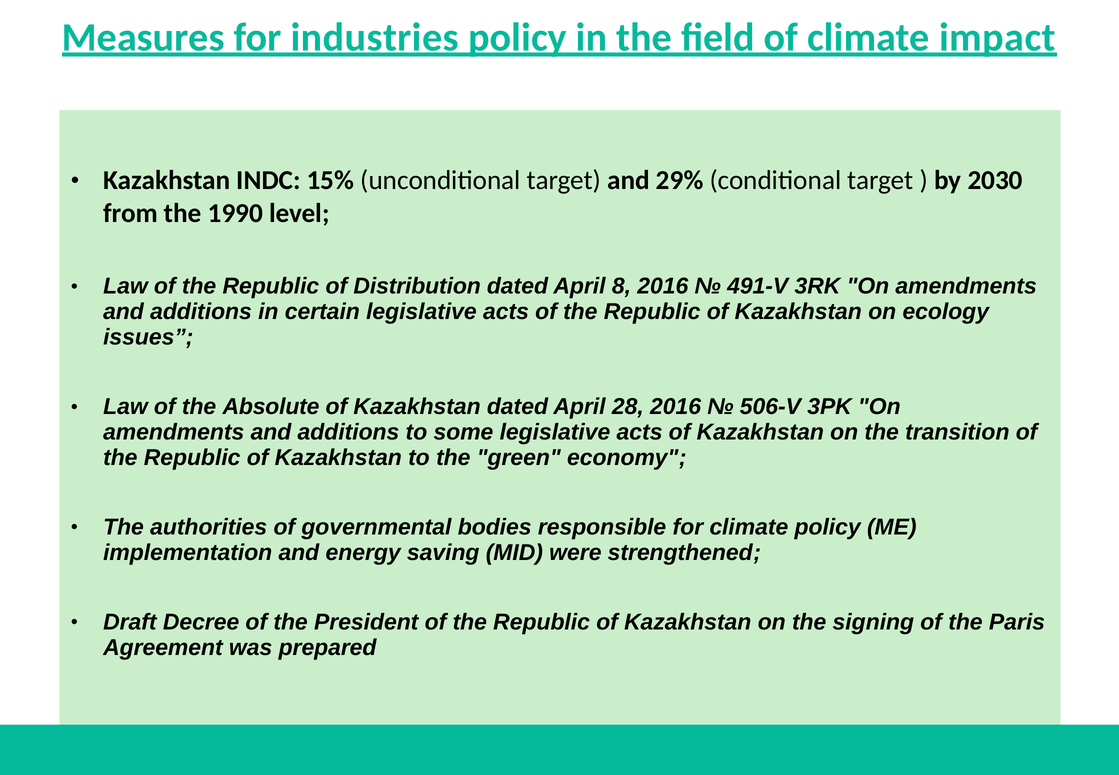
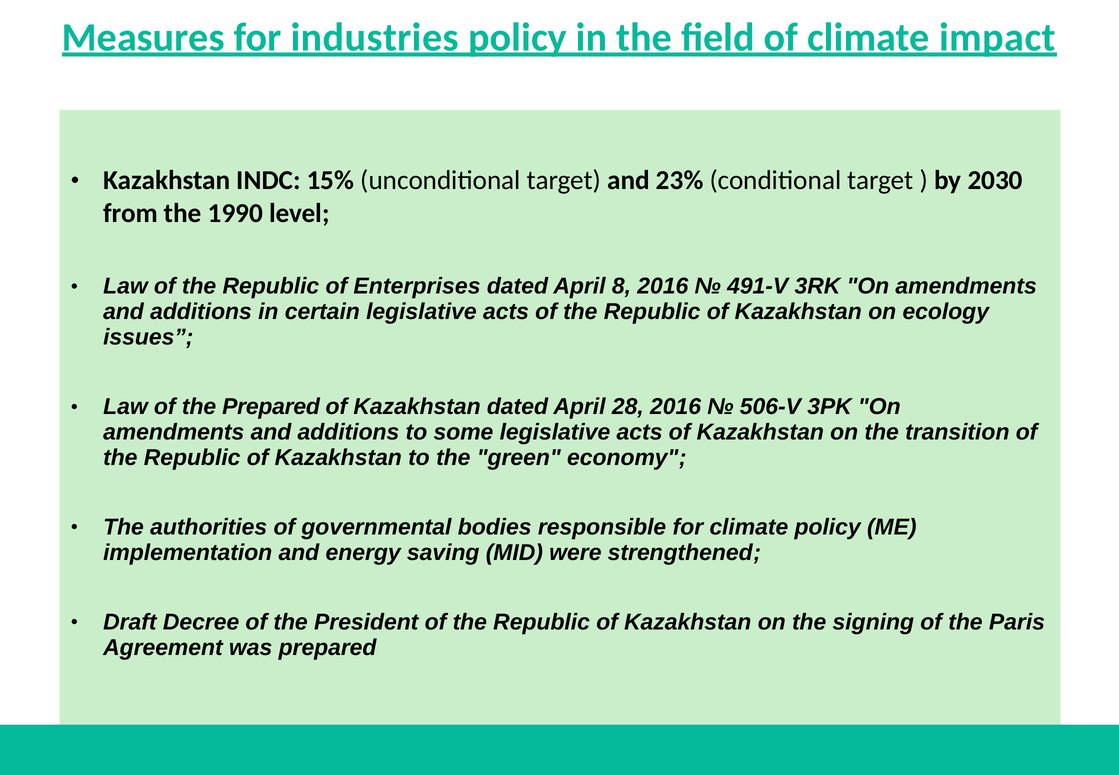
29%: 29% -> 23%
Distribution: Distribution -> Enterprises
the Absolute: Absolute -> Prepared
